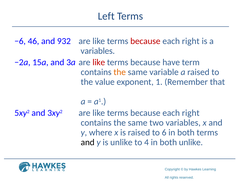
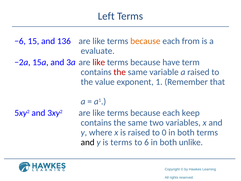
46: 46 -> 15
932: 932 -> 136
because at (145, 41) colour: red -> orange
right at (191, 41): right -> from
variables at (98, 51): variables -> evaluate
the at (120, 72) colour: orange -> red
right at (191, 113): right -> keep
6: 6 -> 0
is unlike: unlike -> terms
4: 4 -> 6
